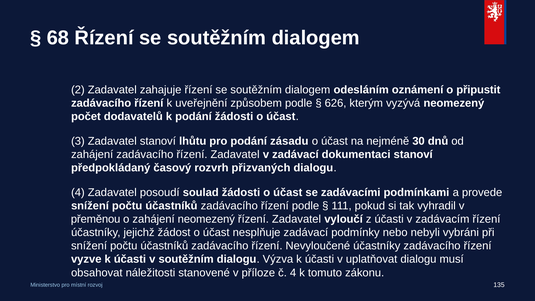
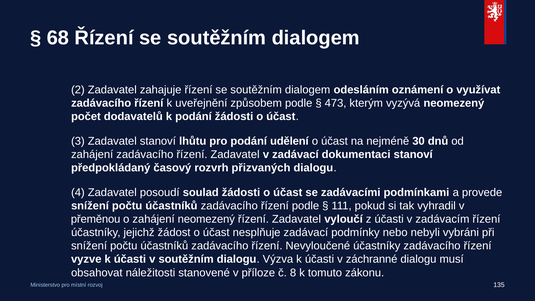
připustit: připustit -> využívat
626: 626 -> 473
zásadu: zásadu -> udělení
uplatňovat: uplatňovat -> záchranné
č 4: 4 -> 8
